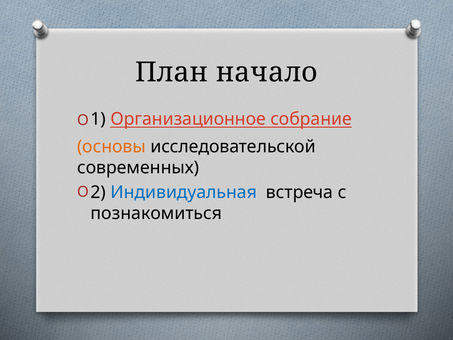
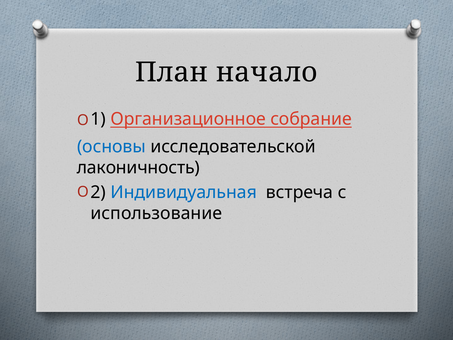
основы colour: orange -> blue
современных: современных -> лаконичность
познакомиться: познакомиться -> использование
